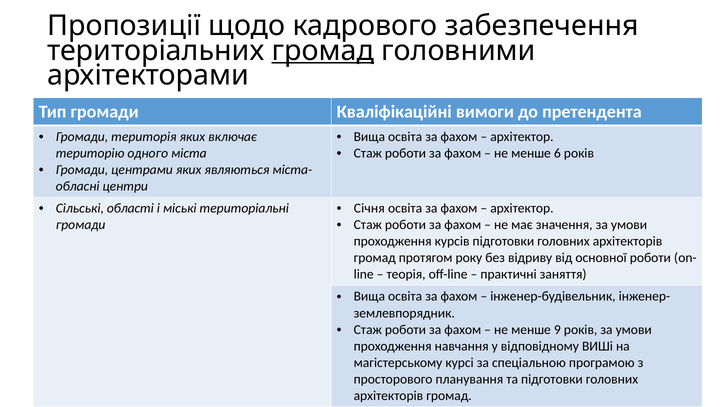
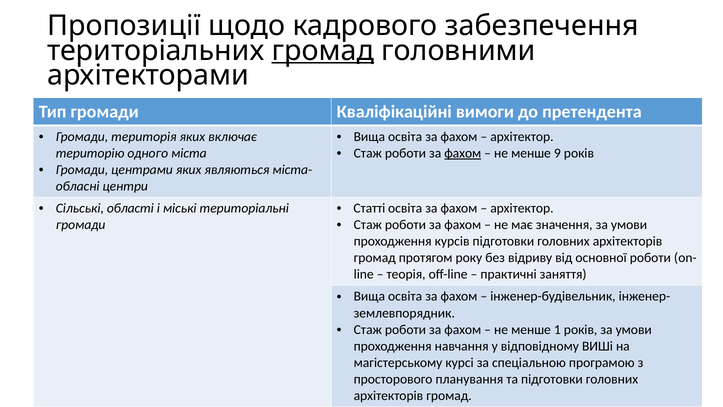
фахом at (463, 153) underline: none -> present
6: 6 -> 9
Січня: Січня -> Статті
9: 9 -> 1
